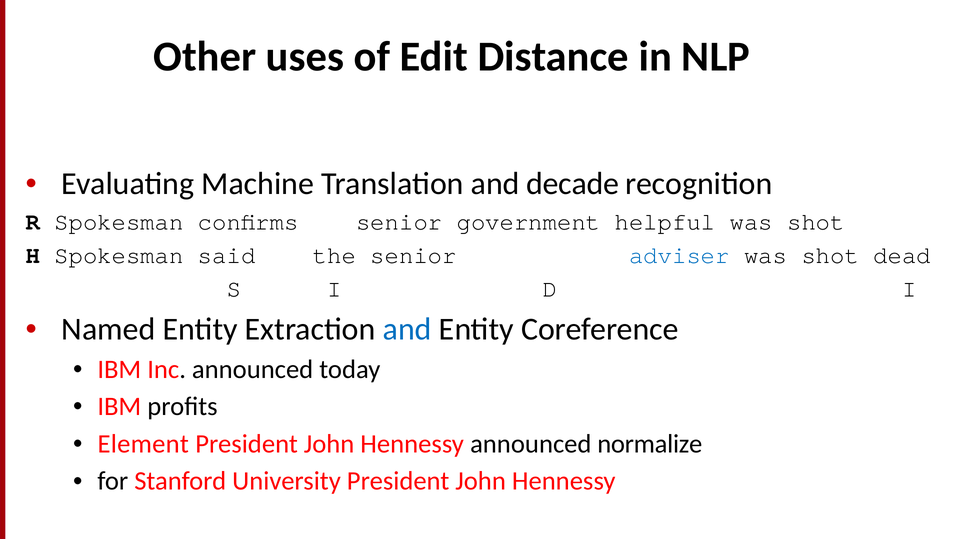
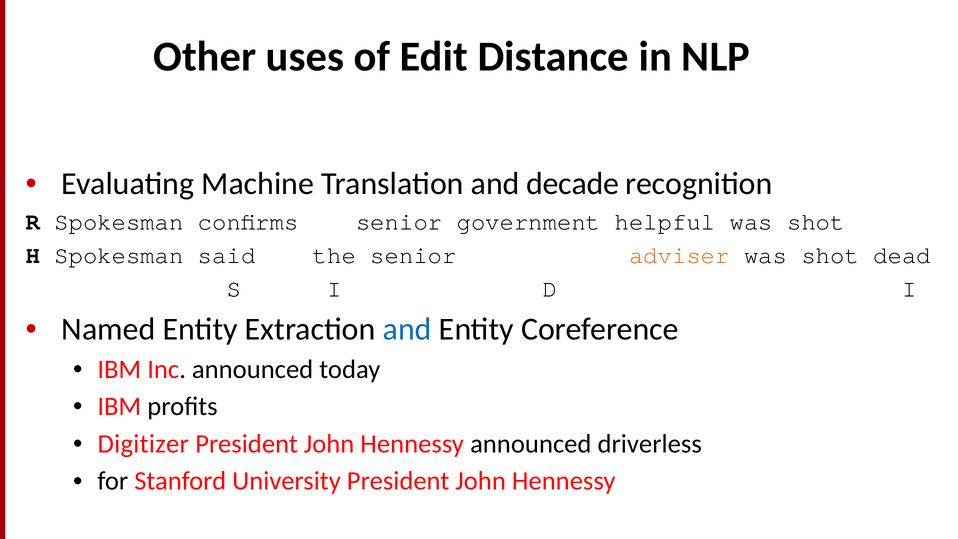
adviser colour: blue -> orange
Element: Element -> Digitizer
normalize: normalize -> driverless
